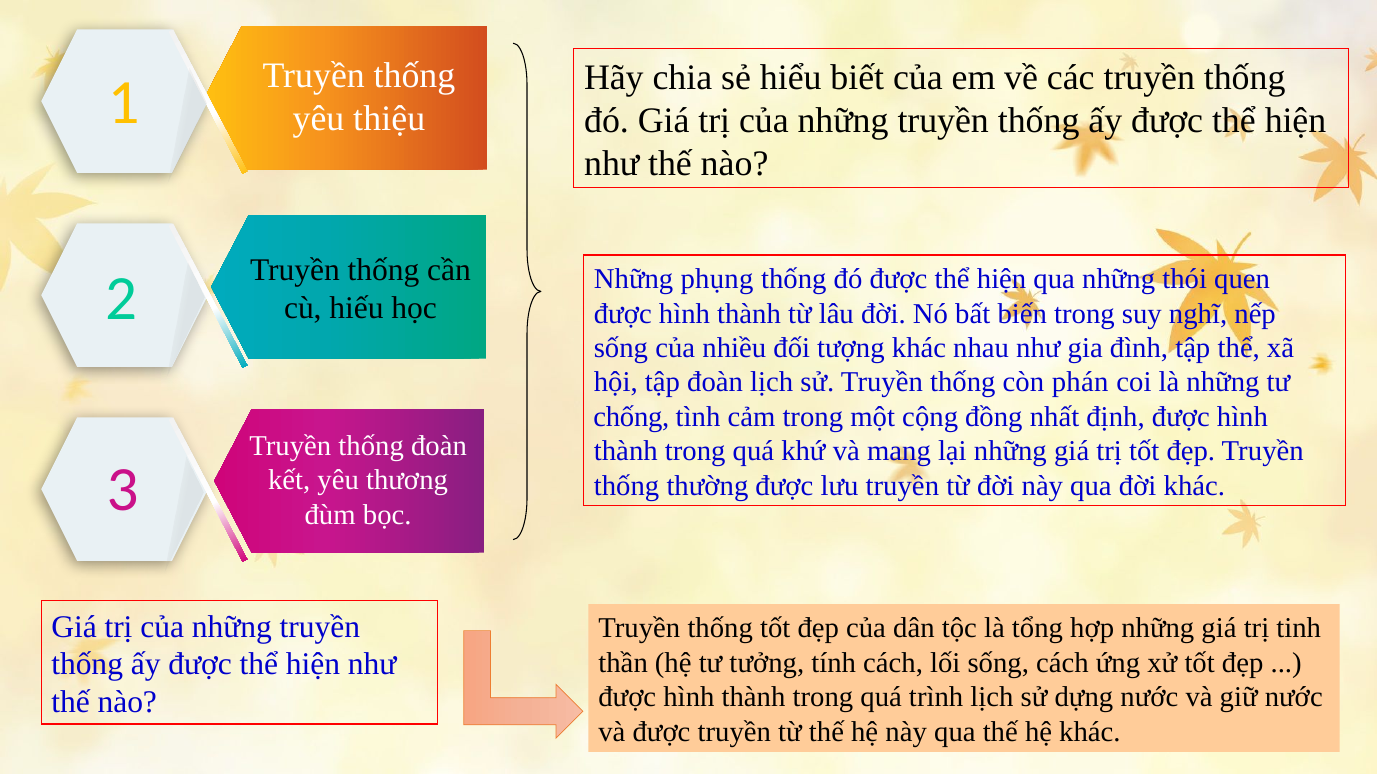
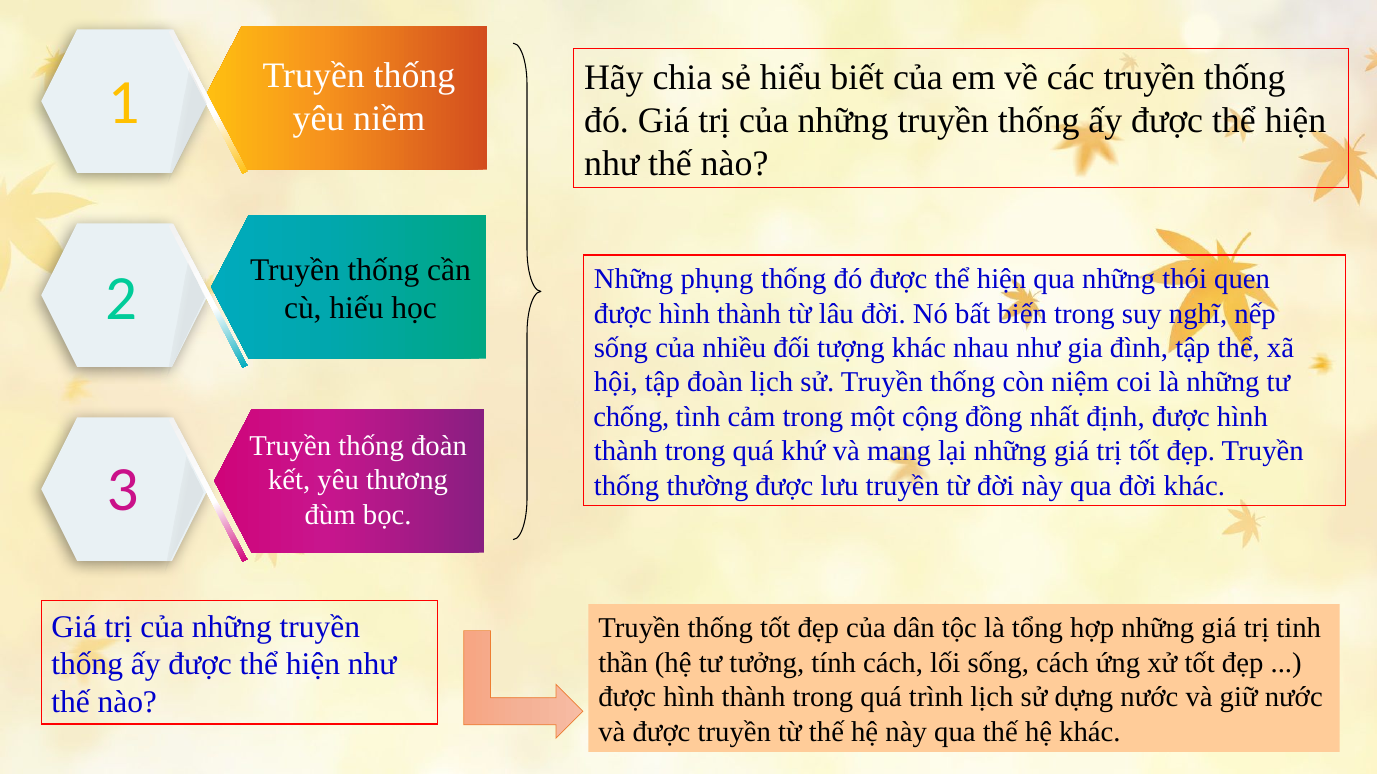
thiệu: thiệu -> niềm
phán: phán -> niệm
